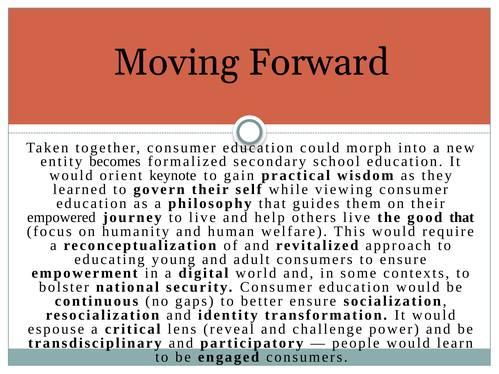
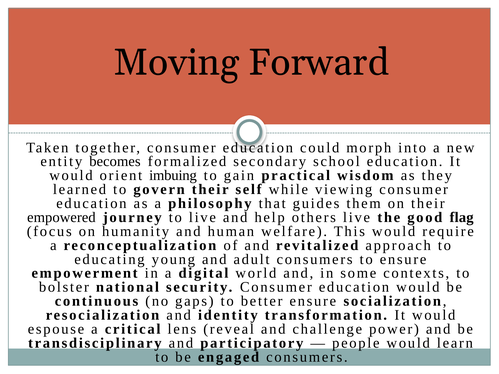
keynote: keynote -> imbuing
good that: that -> flag
